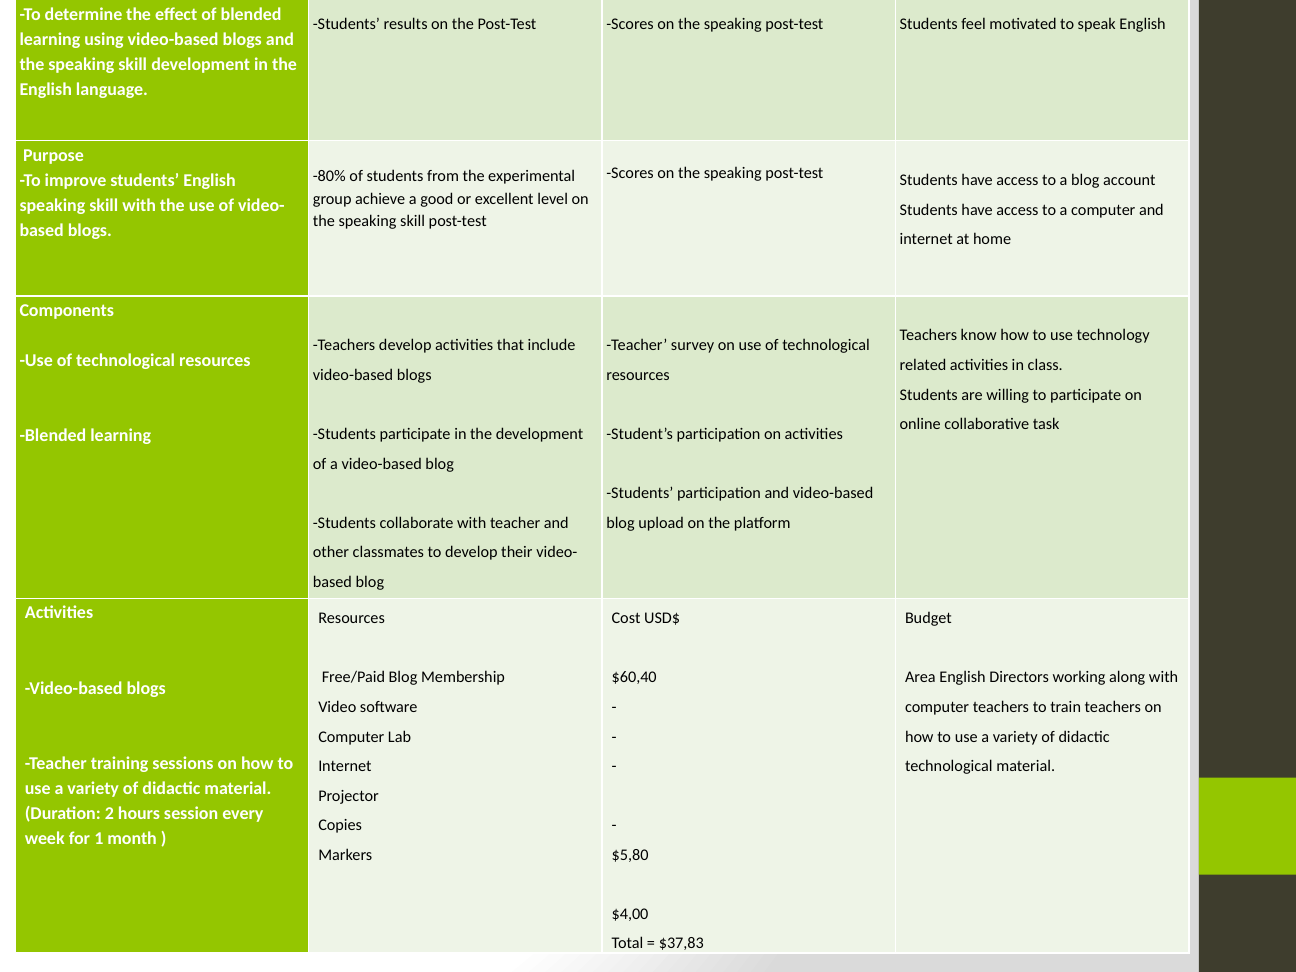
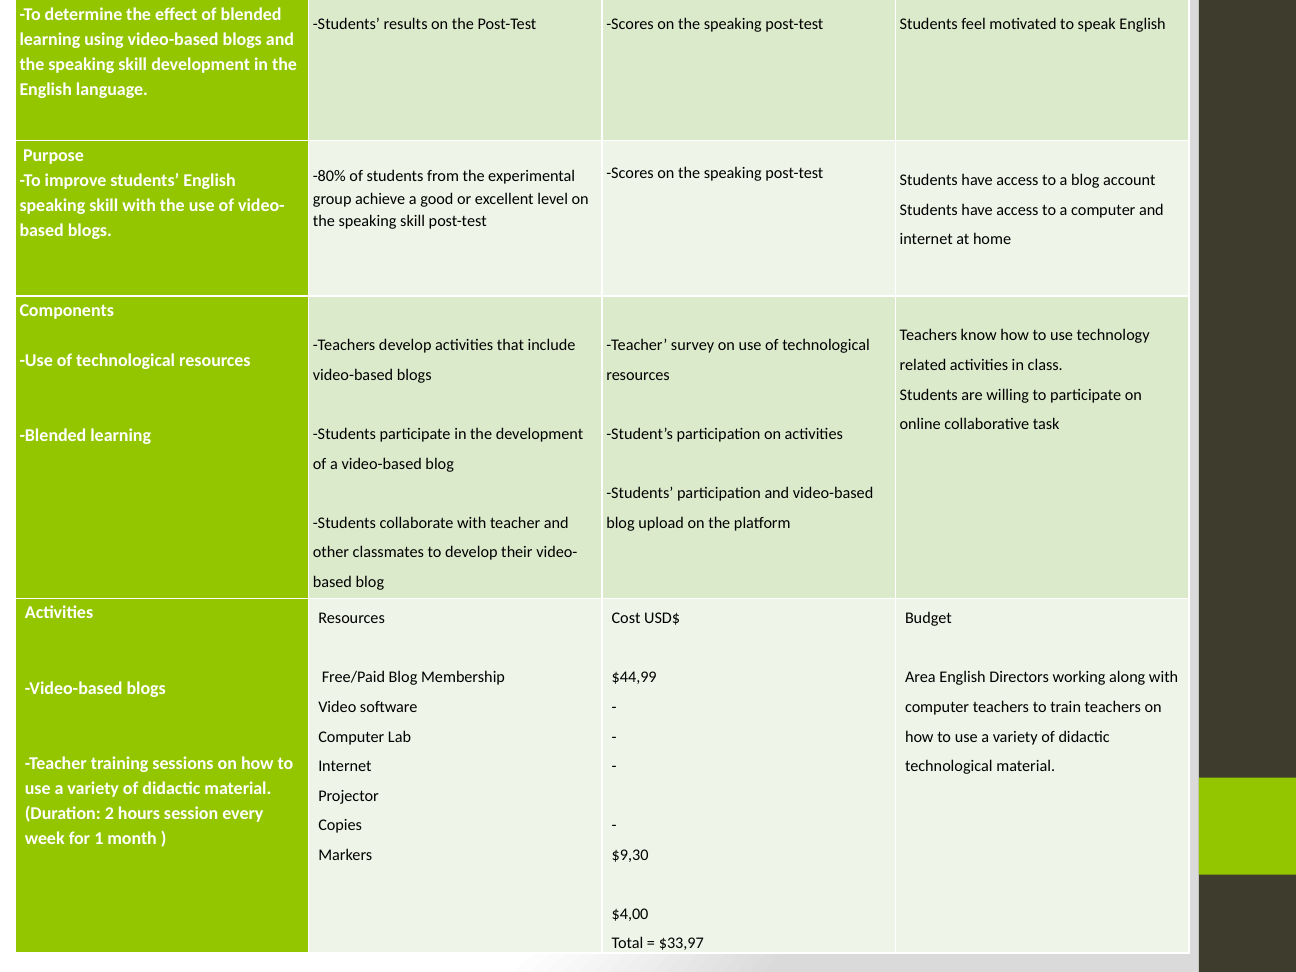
$60,40: $60,40 -> $44,99
$5,80: $5,80 -> $9,30
$37,83: $37,83 -> $33,97
